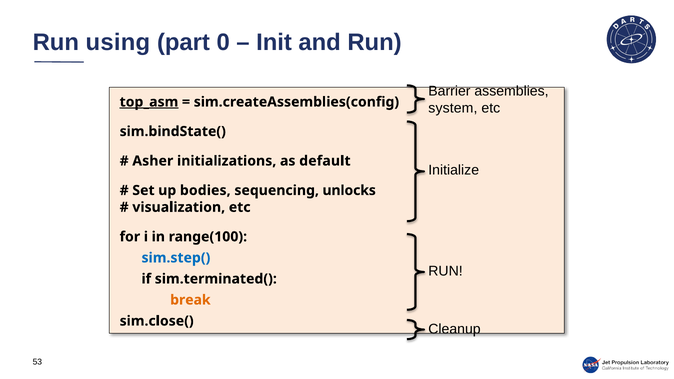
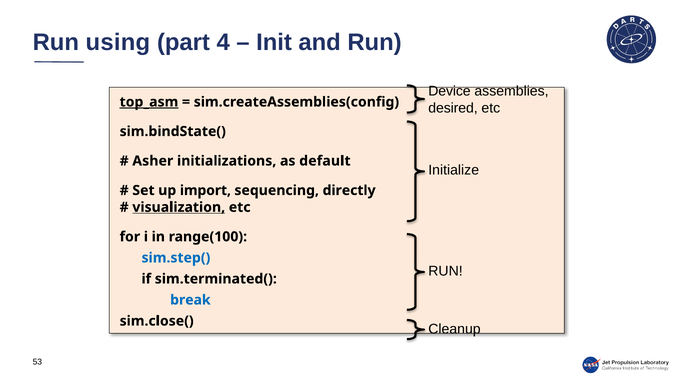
0: 0 -> 4
Barrier: Barrier -> Device
system: system -> desired
bodies: bodies -> import
unlocks: unlocks -> directly
visualization underline: none -> present
break colour: orange -> blue
